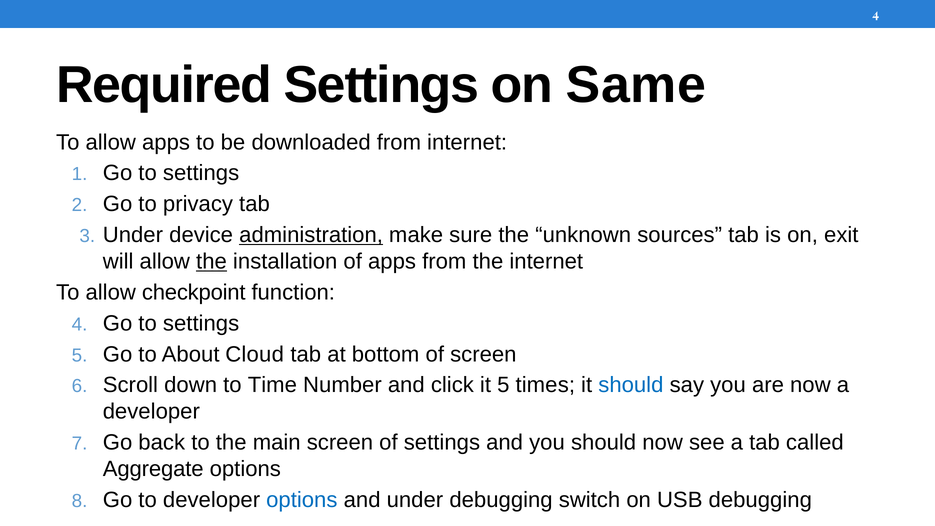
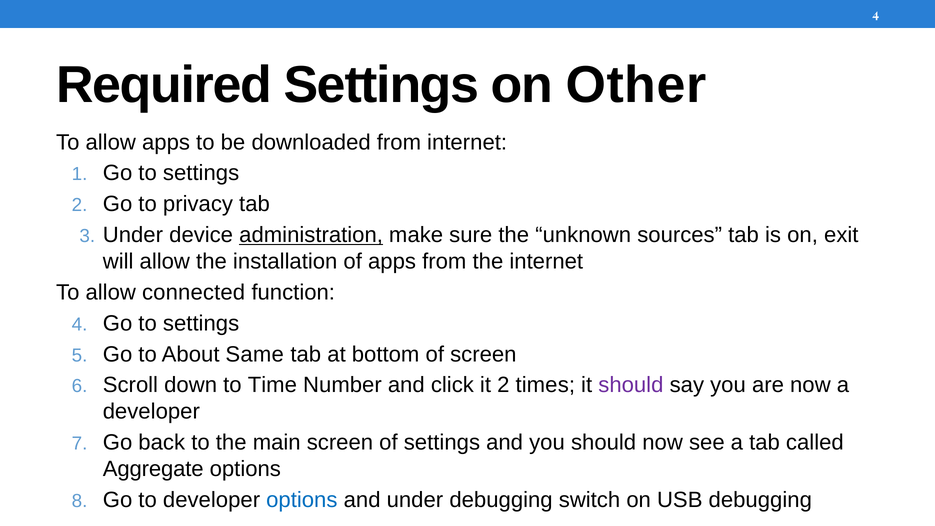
Same: Same -> Other
the at (211, 261) underline: present -> none
checkpoint: checkpoint -> connected
Cloud: Cloud -> Same
it 5: 5 -> 2
should at (631, 385) colour: blue -> purple
